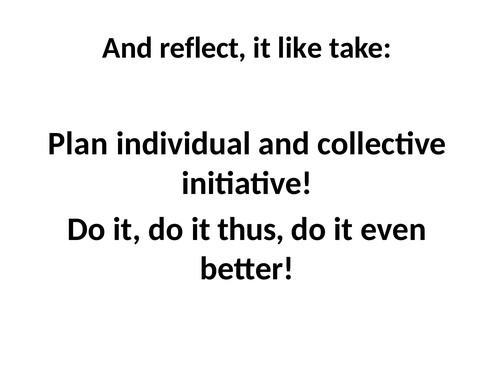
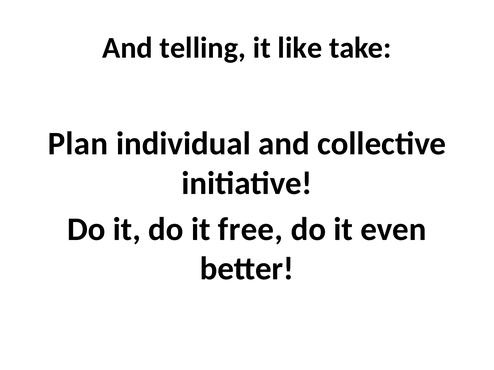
reflect: reflect -> telling
thus: thus -> free
